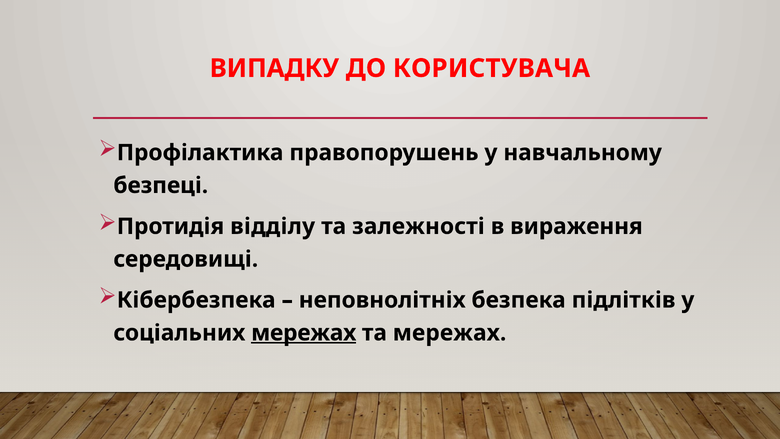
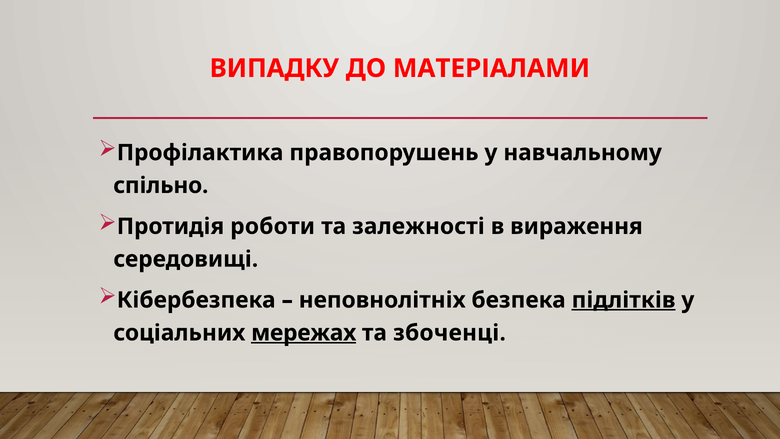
КОРИСТУВАЧА: КОРИСТУВАЧА -> МАТЕРІАЛАМИ
безпеці: безпеці -> спільно
відділу: відділу -> роботи
підлітків underline: none -> present
та мережах: мережах -> збоченці
